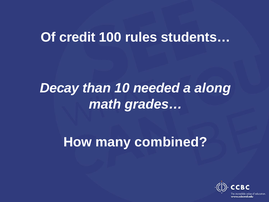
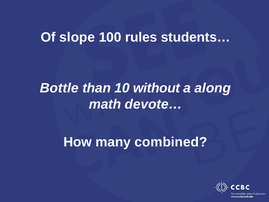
credit: credit -> slope
Decay: Decay -> Bottle
needed: needed -> without
grades…: grades… -> devote…
